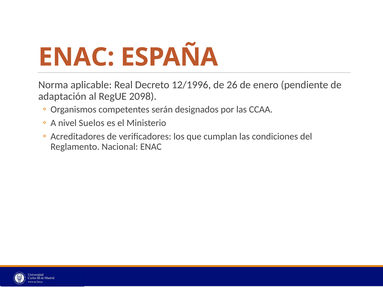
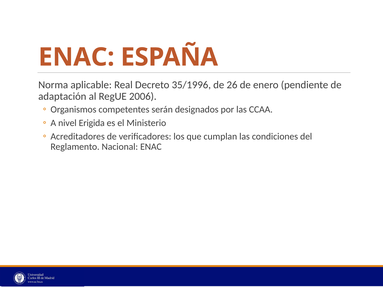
12/1996: 12/1996 -> 35/1996
2098: 2098 -> 2006
Suelos: Suelos -> Erigida
